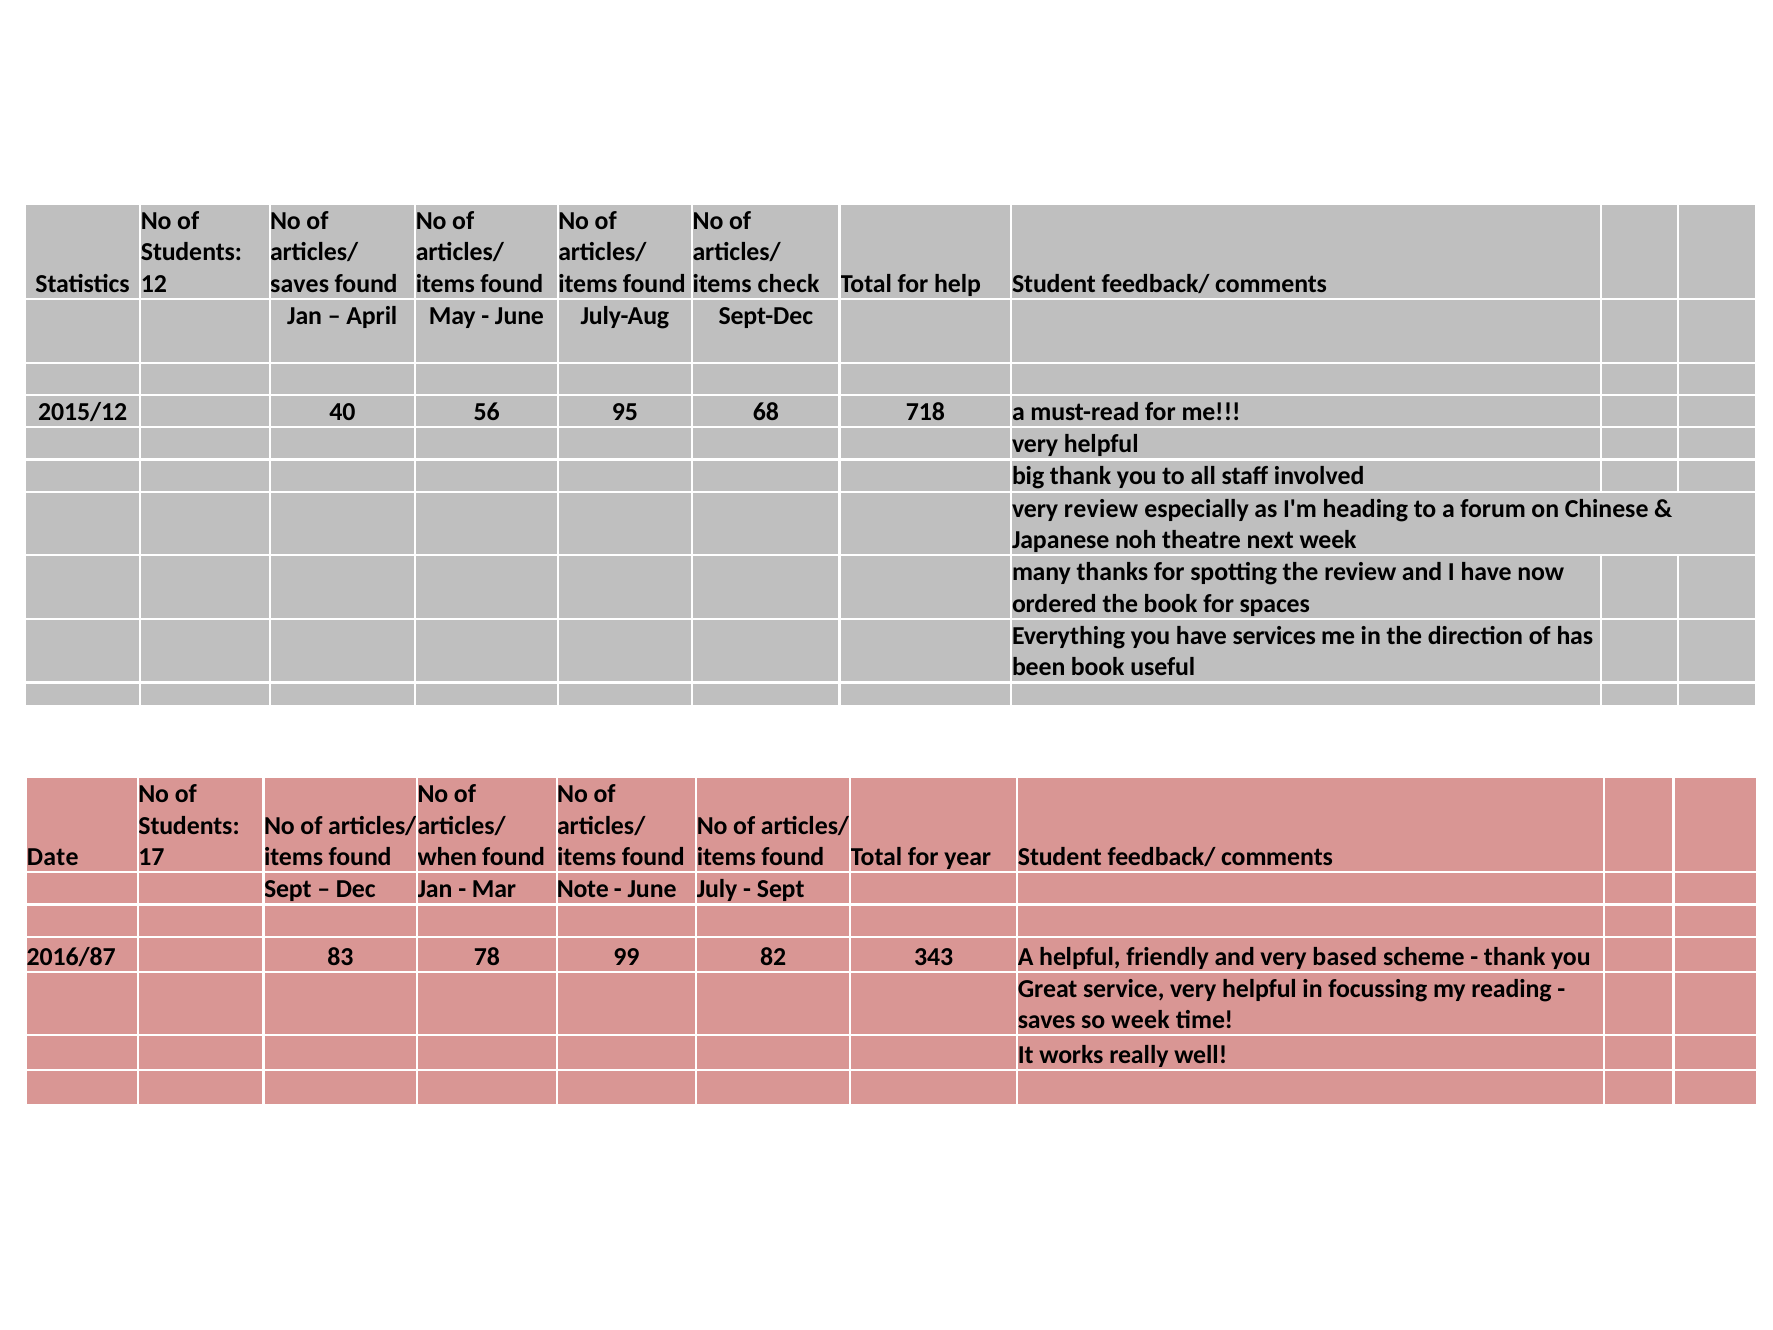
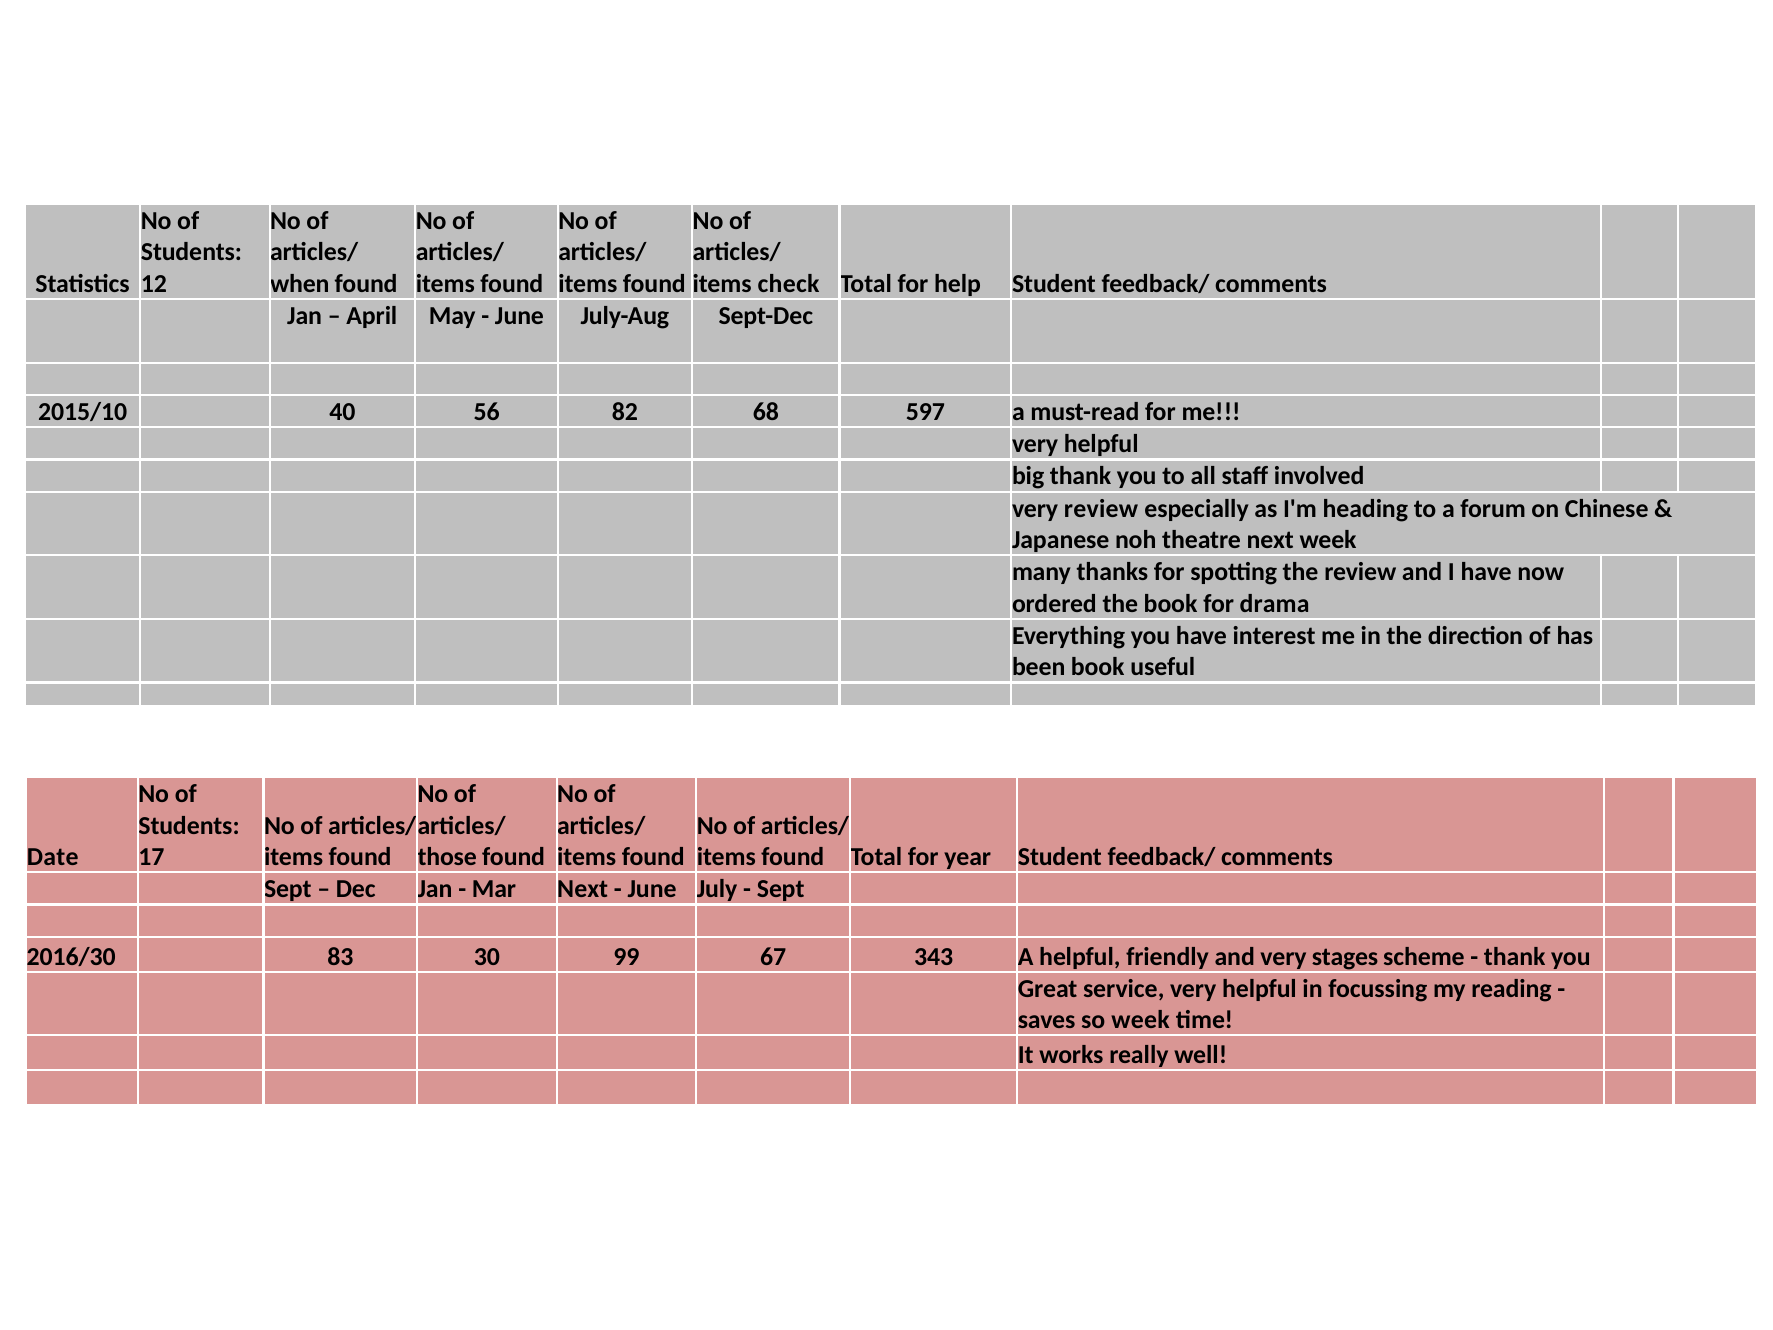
saves at (300, 284): saves -> when
2015/12: 2015/12 -> 2015/10
95: 95 -> 82
718: 718 -> 597
spaces: spaces -> drama
services: services -> interest
when: when -> those
Mar Note: Note -> Next
2016/87: 2016/87 -> 2016/30
78: 78 -> 30
82: 82 -> 67
based: based -> stages
